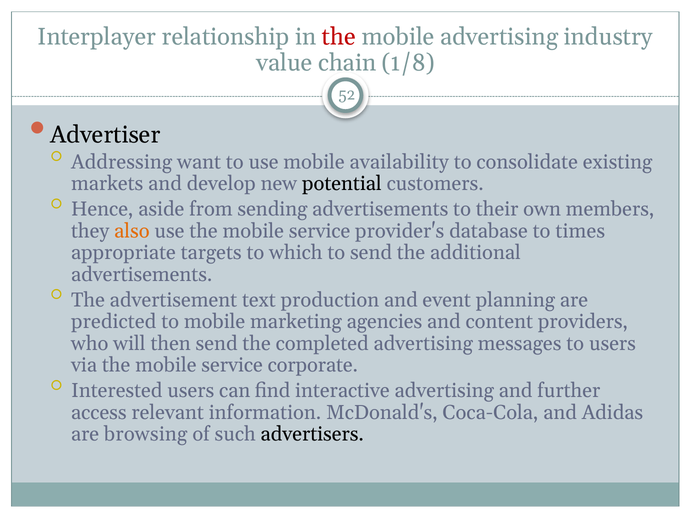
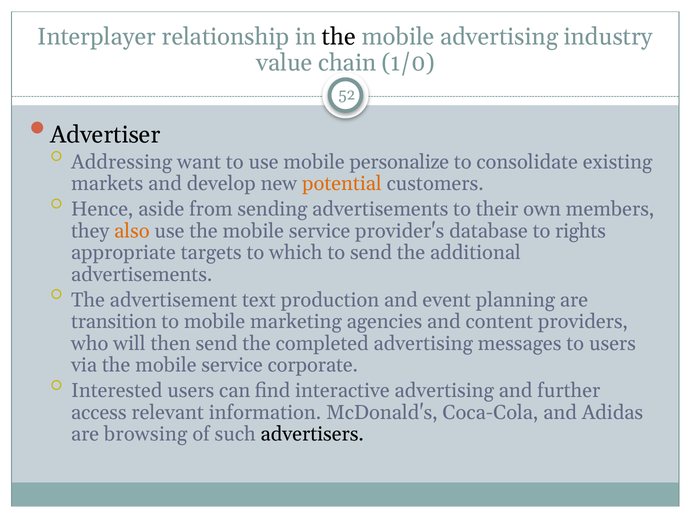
the at (339, 37) colour: red -> black
1/8: 1/8 -> 1/0
availability: availability -> personalize
potential colour: black -> orange
times: times -> rights
predicted: predicted -> transition
